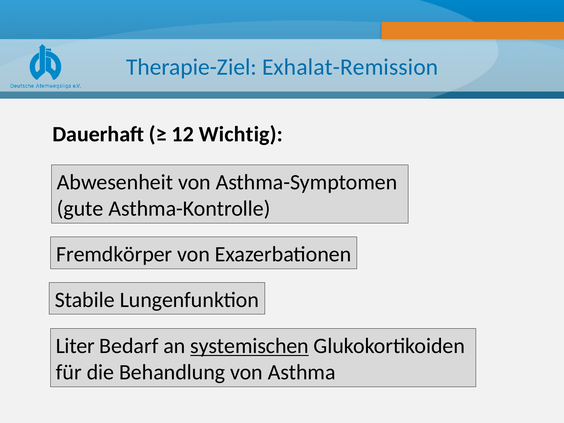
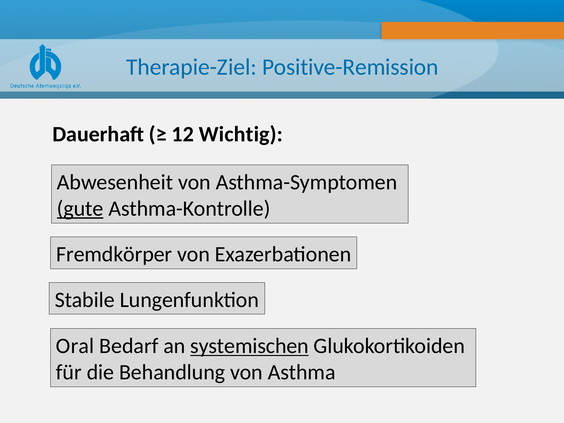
Exhalat-Remission: Exhalat-Remission -> Positive-Remission
gute underline: none -> present
Liter: Liter -> Oral
